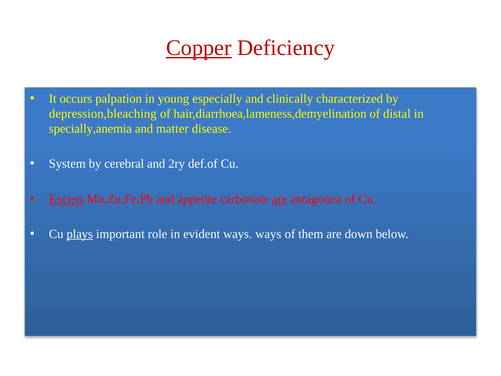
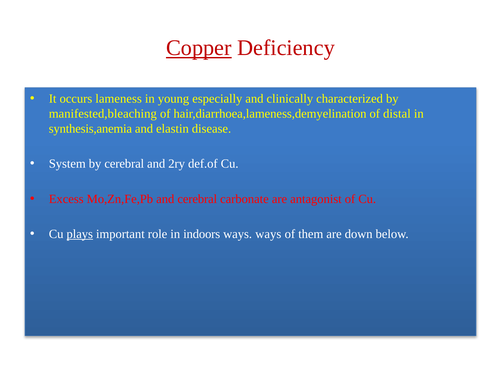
palpation: palpation -> lameness
depression,bleaching: depression,bleaching -> manifested,bleaching
specially,anemia: specially,anemia -> synthesis,anemia
matter: matter -> elastin
Excess underline: present -> none
and appetite: appetite -> cerebral
are at (280, 199) underline: present -> none
evident: evident -> indoors
